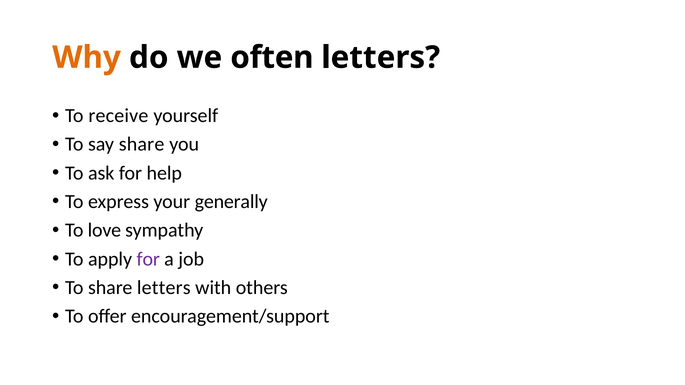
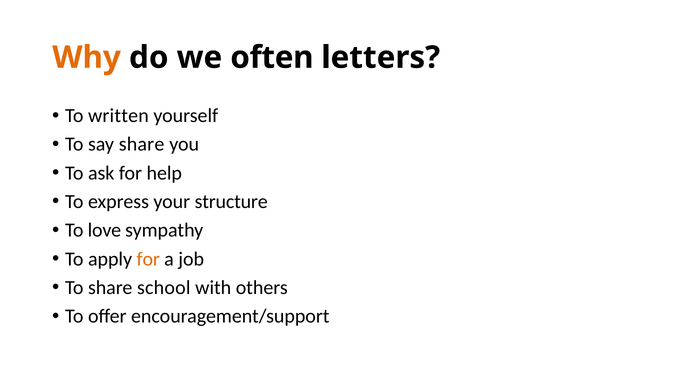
receive: receive -> written
generally: generally -> structure
for at (148, 259) colour: purple -> orange
share letters: letters -> school
